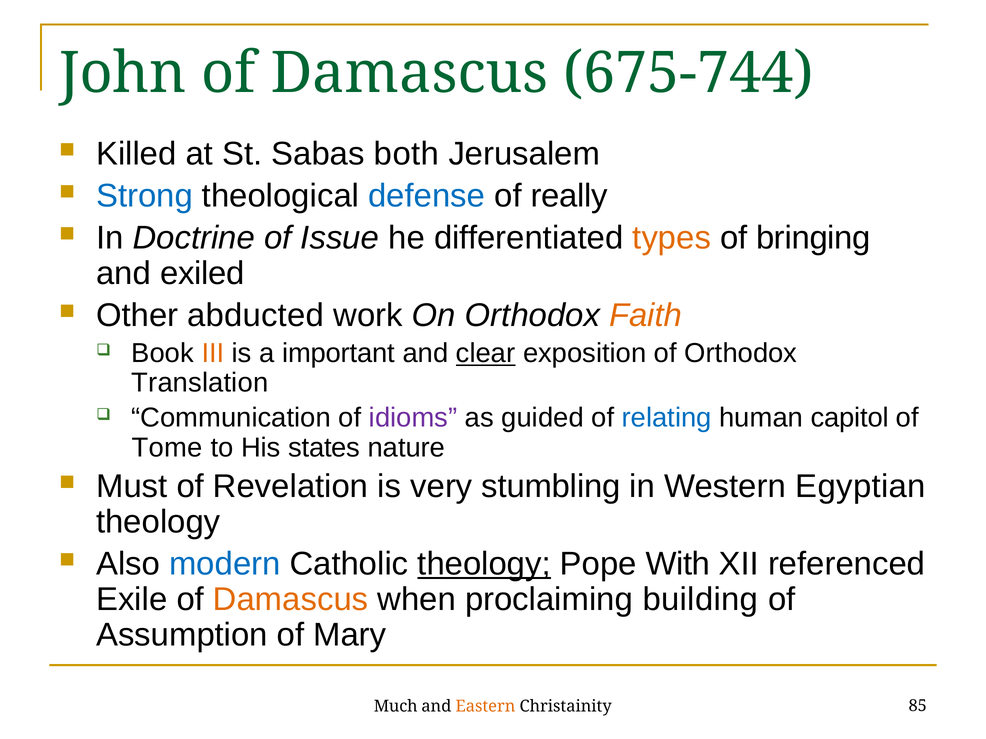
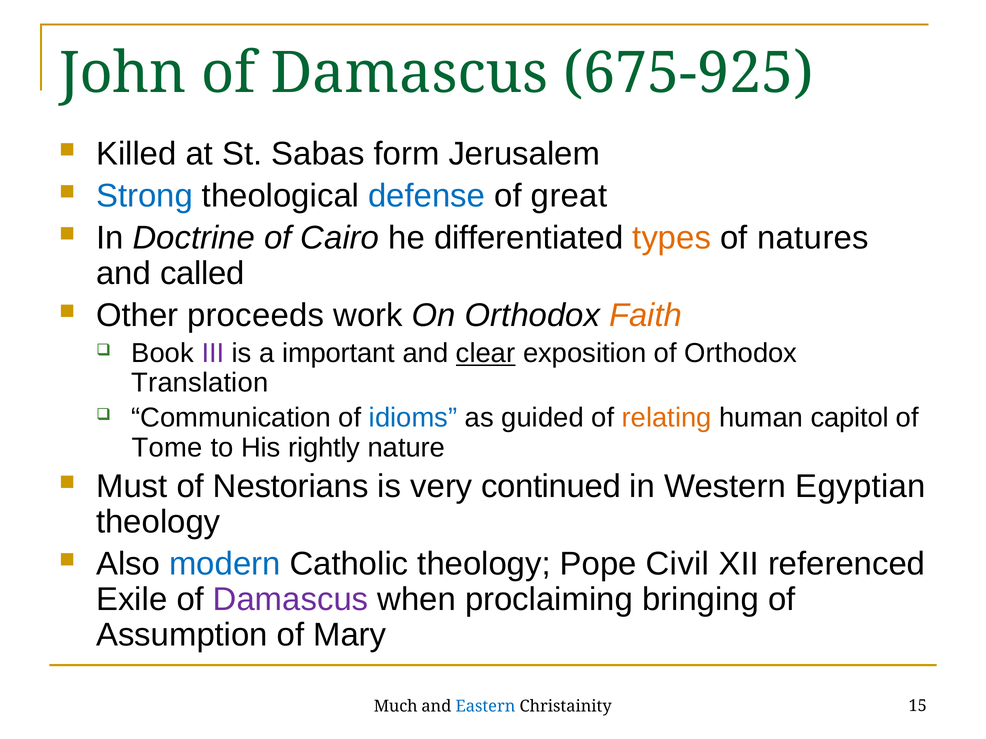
675-744: 675-744 -> 675-925
both: both -> form
really: really -> great
Issue: Issue -> Cairo
bringing: bringing -> natures
exiled: exiled -> called
abducted: abducted -> proceeds
III colour: orange -> purple
idioms colour: purple -> blue
relating colour: blue -> orange
states: states -> rightly
Revelation: Revelation -> Nestorians
stumbling: stumbling -> continued
theology at (484, 564) underline: present -> none
With: With -> Civil
Damascus at (291, 600) colour: orange -> purple
building: building -> bringing
Eastern colour: orange -> blue
85: 85 -> 15
